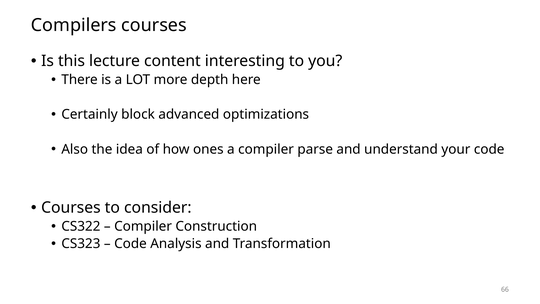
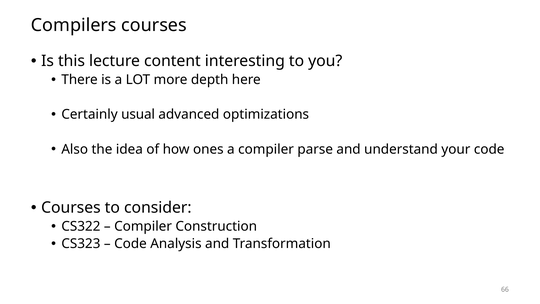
block: block -> usual
